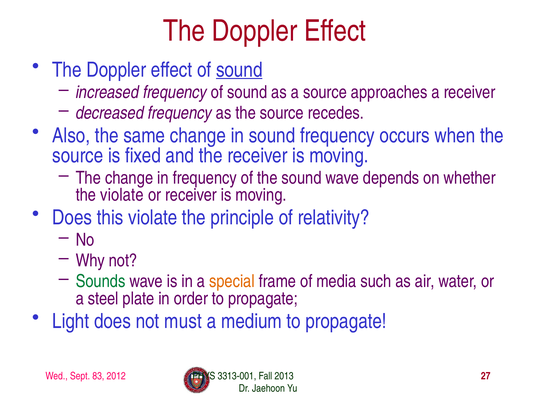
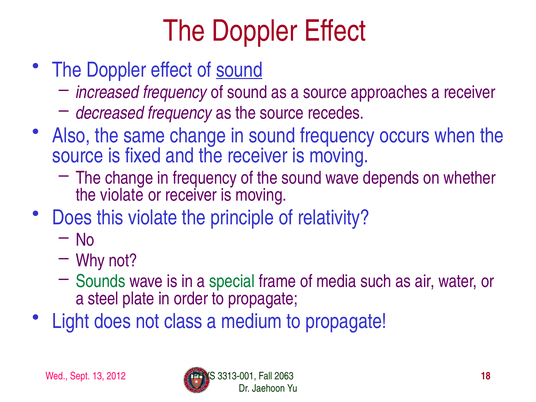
special colour: orange -> green
must: must -> class
83: 83 -> 13
2013: 2013 -> 2063
27: 27 -> 18
